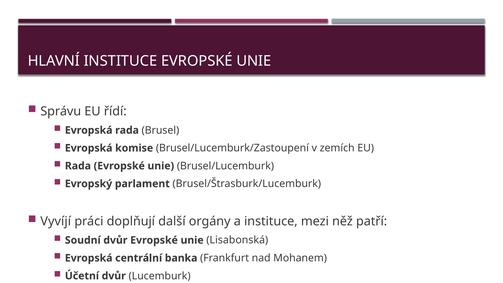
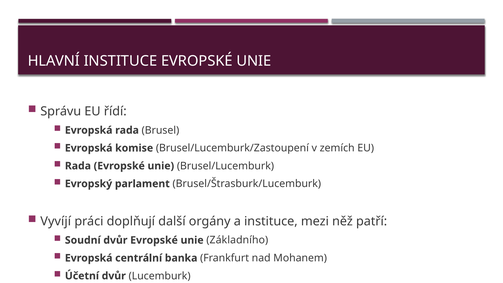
Lisabonská: Lisabonská -> Základního
